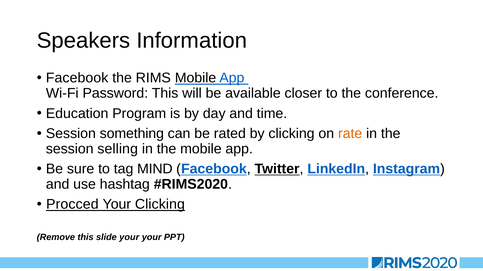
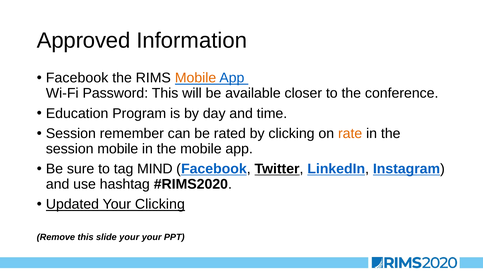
Speakers: Speakers -> Approved
Mobile at (196, 78) colour: black -> orange
something: something -> remember
session selling: selling -> mobile
Procced: Procced -> Updated
